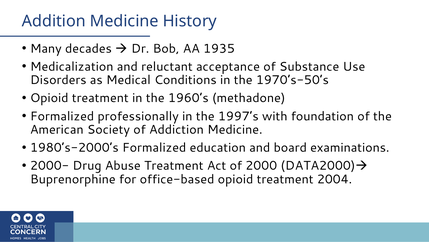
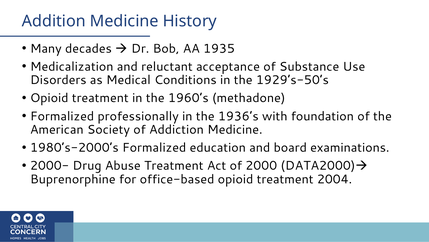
1970’s-50’s: 1970’s-50’s -> 1929’s-50’s
1997’s: 1997’s -> 1936’s
